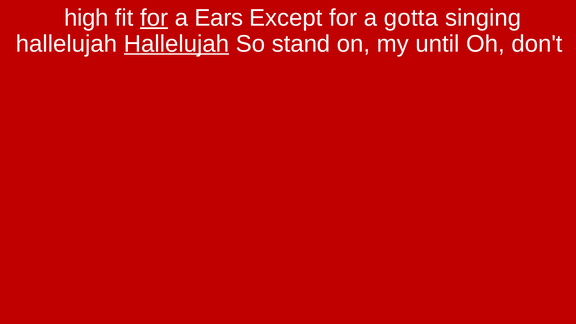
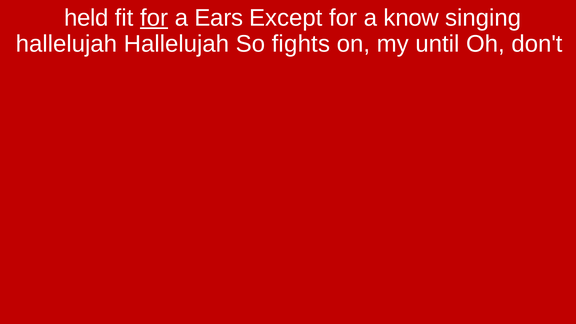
high: high -> held
gotta: gotta -> know
Hallelujah at (176, 44) underline: present -> none
stand: stand -> fights
